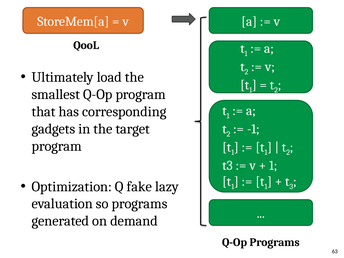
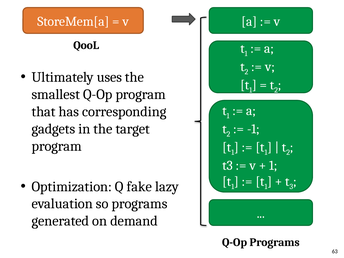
load: load -> uses
